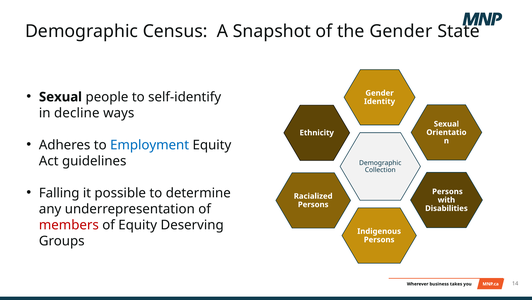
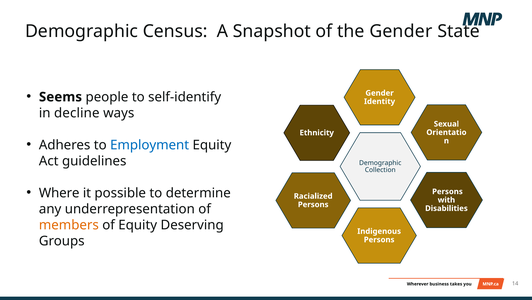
Sexual at (61, 97): Sexual -> Seems
Falling: Falling -> Where
members colour: red -> orange
